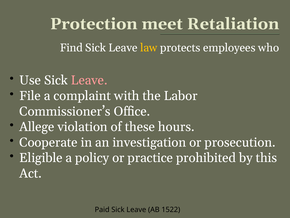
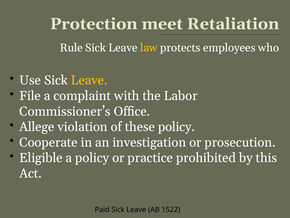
Find: Find -> Rule
Leave at (89, 80) colour: pink -> yellow
these hours: hours -> policy
